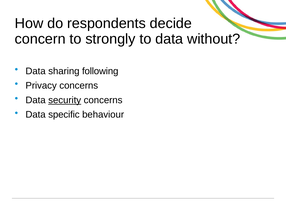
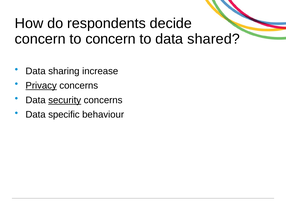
to strongly: strongly -> concern
without: without -> shared
following: following -> increase
Privacy underline: none -> present
